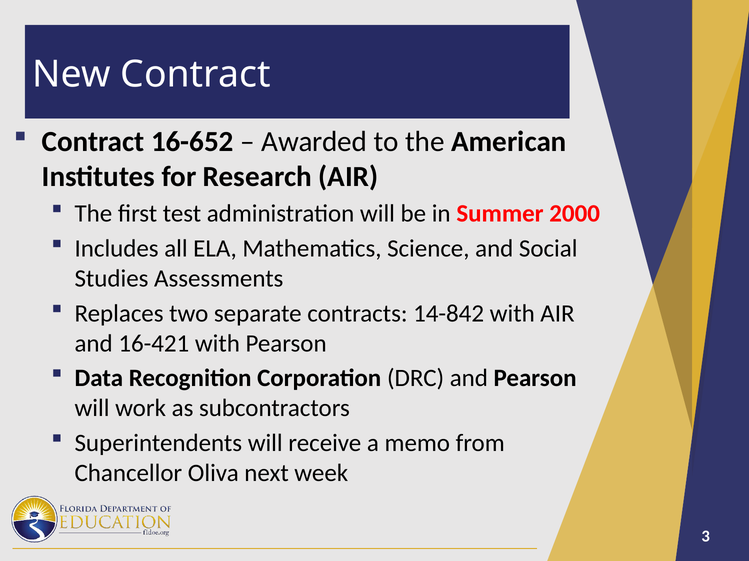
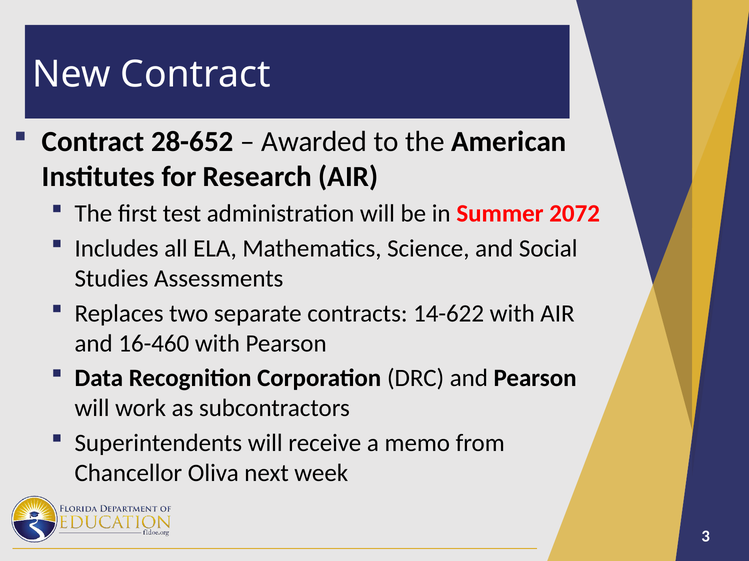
16-652: 16-652 -> 28-652
2000: 2000 -> 2072
14-842: 14-842 -> 14-622
16-421: 16-421 -> 16-460
